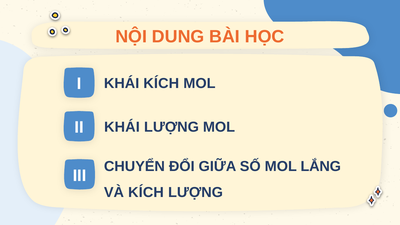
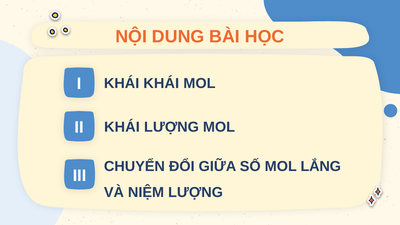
KHÁI KÍCH: KÍCH -> KHÁI
VÀ KÍCH: KÍCH -> NIỆM
